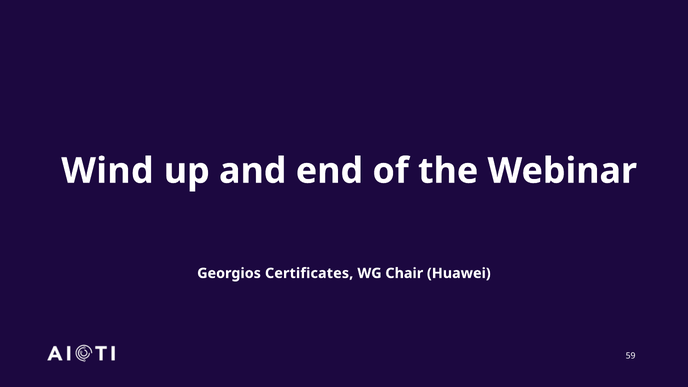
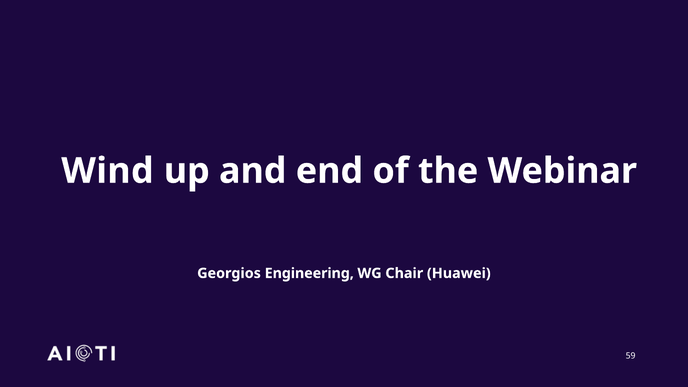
Certificates: Certificates -> Engineering
